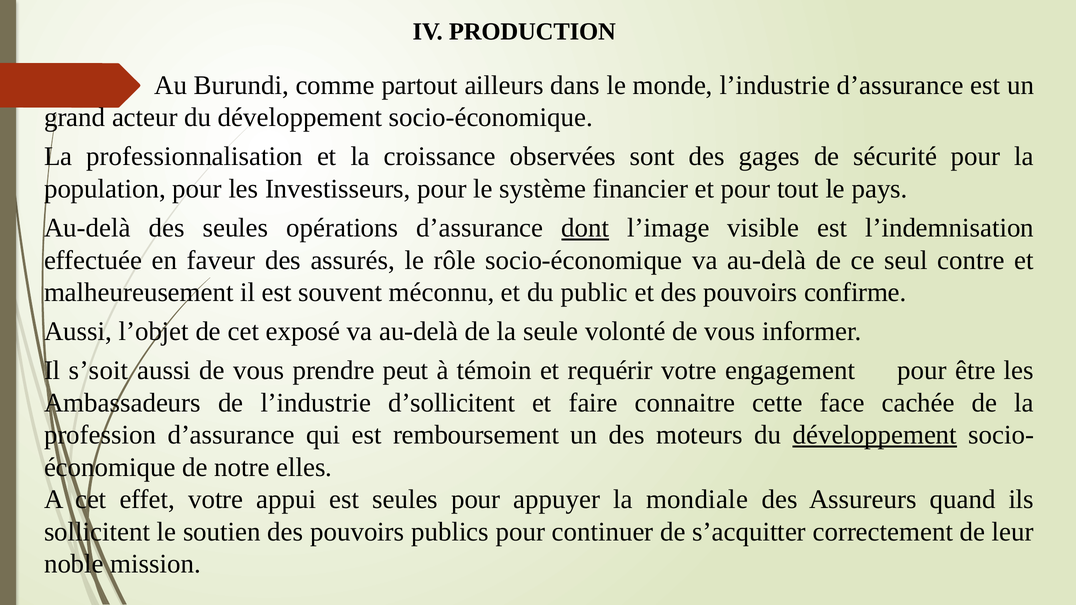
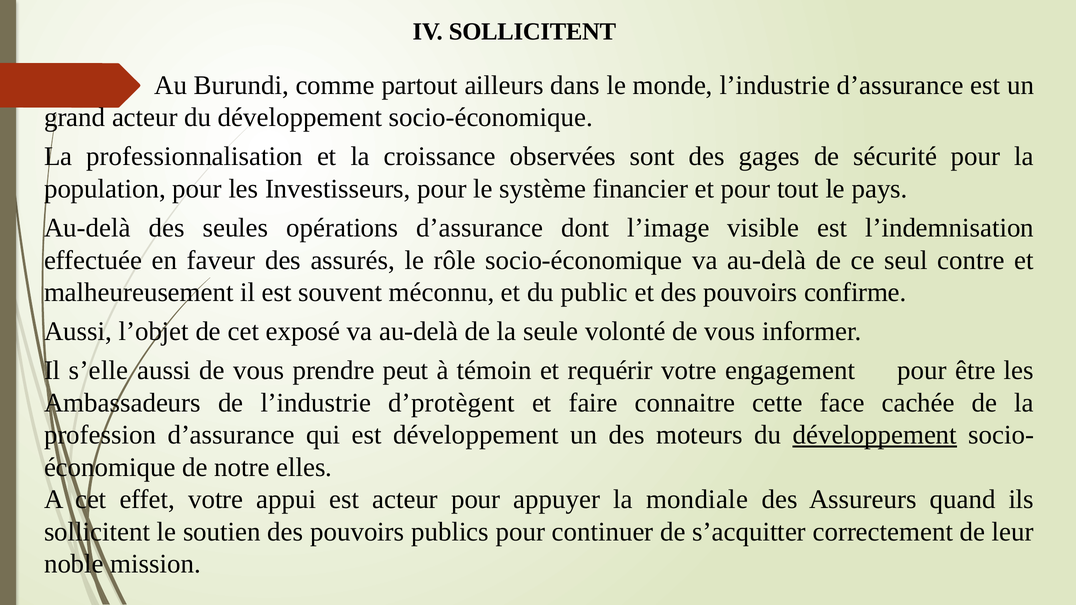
IV PRODUCTION: PRODUCTION -> SOLLICITENT
dont underline: present -> none
s’soit: s’soit -> s’elle
d’sollicitent: d’sollicitent -> d’protègent
est remboursement: remboursement -> développement
est seules: seules -> acteur
